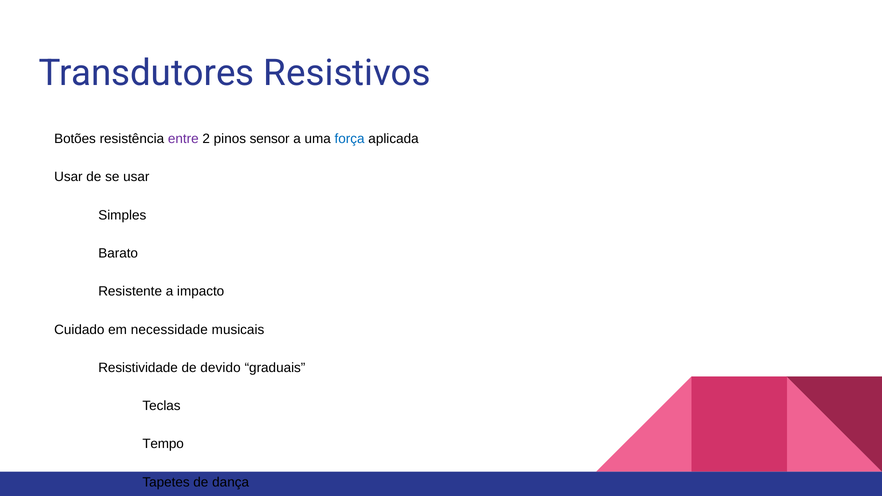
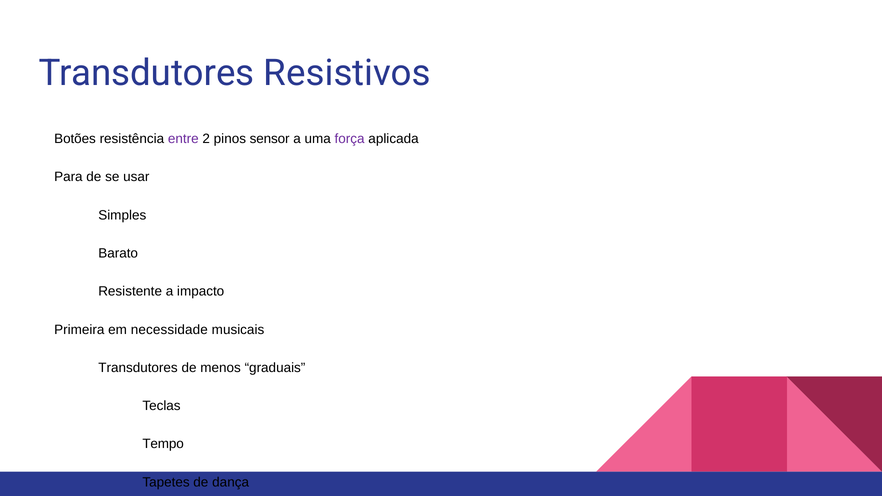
força colour: blue -> purple
Usar at (68, 177): Usar -> Para
Cuidado: Cuidado -> Primeira
Resistividade at (138, 368): Resistividade -> Transdutores
devido: devido -> menos
